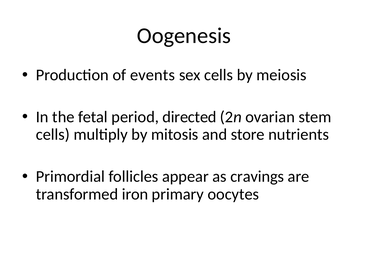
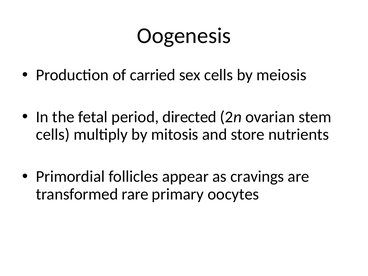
events: events -> carried
iron: iron -> rare
